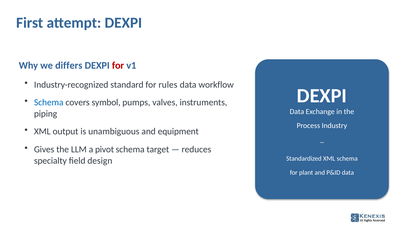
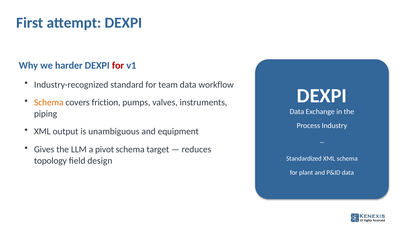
differs: differs -> harder
rules: rules -> team
Schema at (49, 102) colour: blue -> orange
symbol: symbol -> friction
specialty: specialty -> topology
